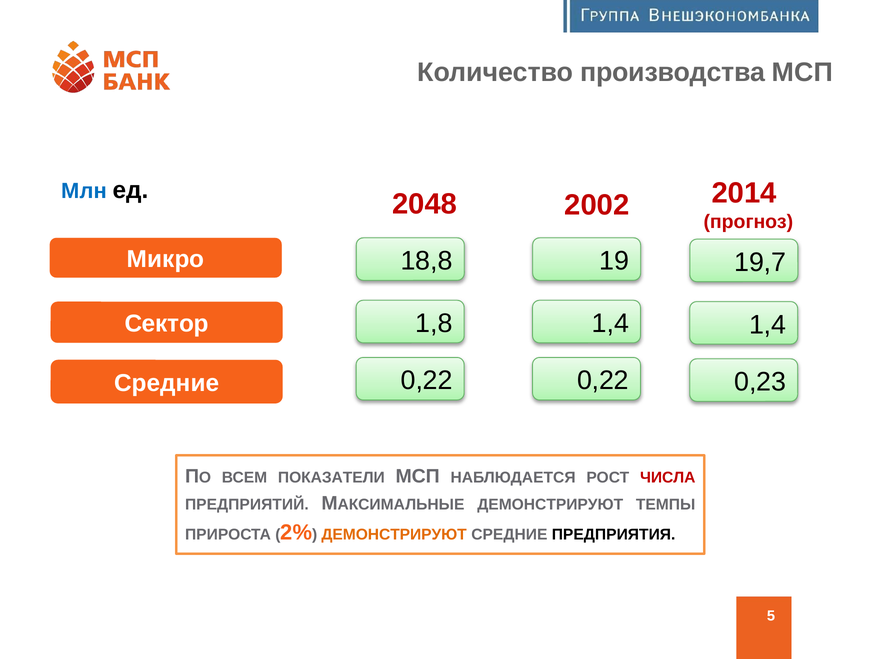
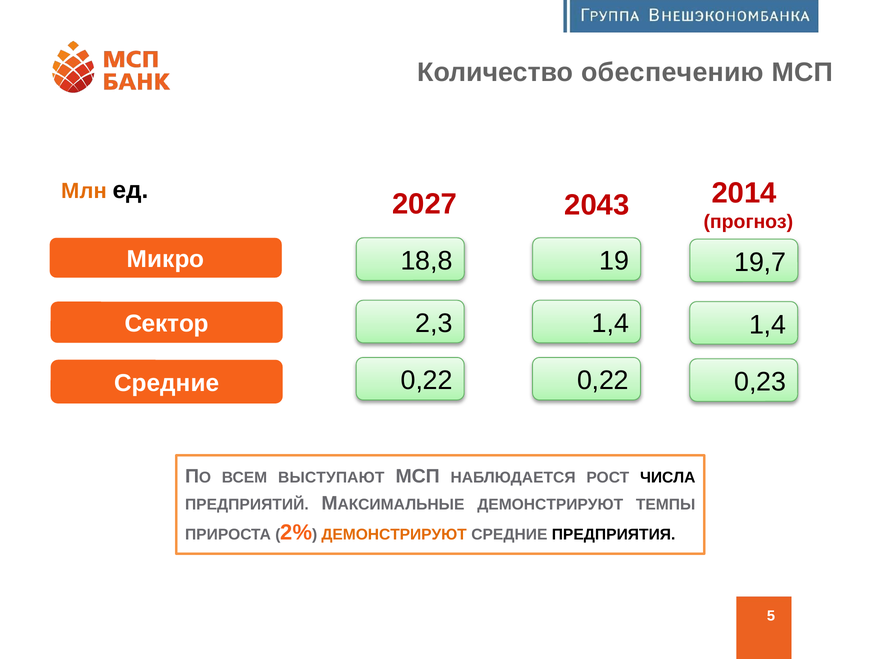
производства: производства -> обеспечению
Млн colour: blue -> orange
2048: 2048 -> 2027
2002: 2002 -> 2043
1,8: 1,8 -> 2,3
ПОКАЗАТЕЛИ: ПОКАЗАТЕЛИ -> ВЫСТУПАЮТ
ЧИСЛА colour: red -> black
